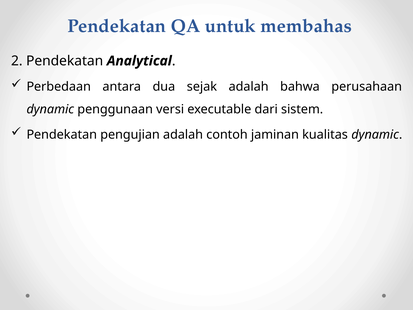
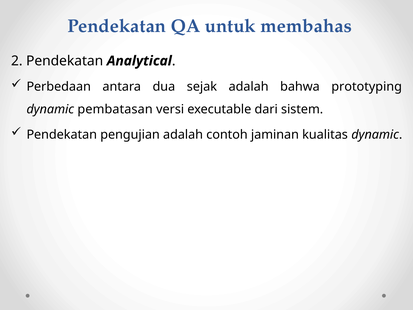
perusahaan: perusahaan -> prototyping
penggunaan: penggunaan -> pembatasan
